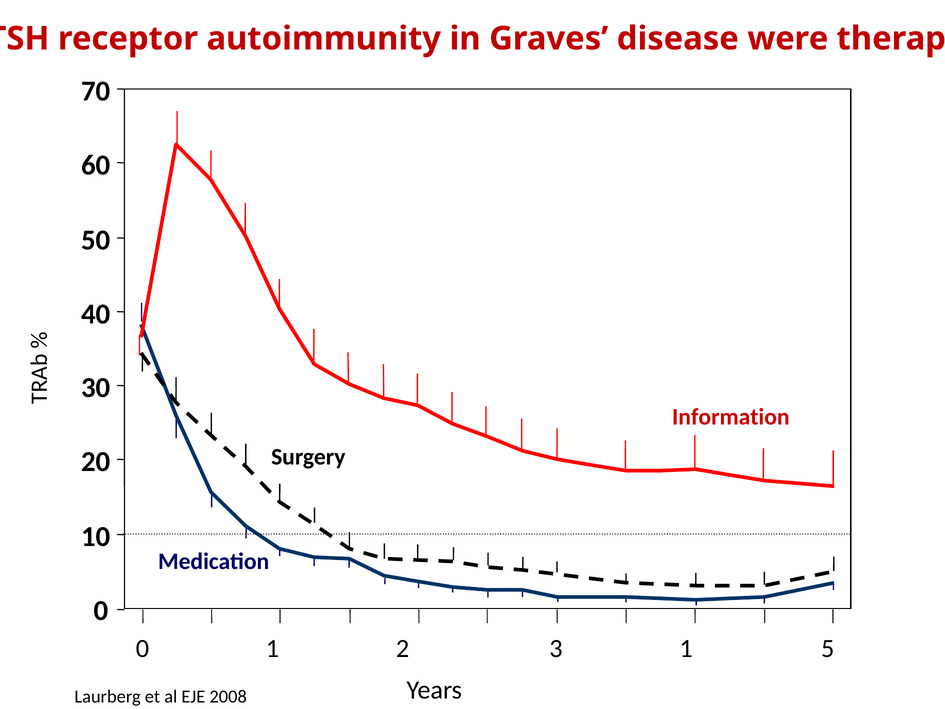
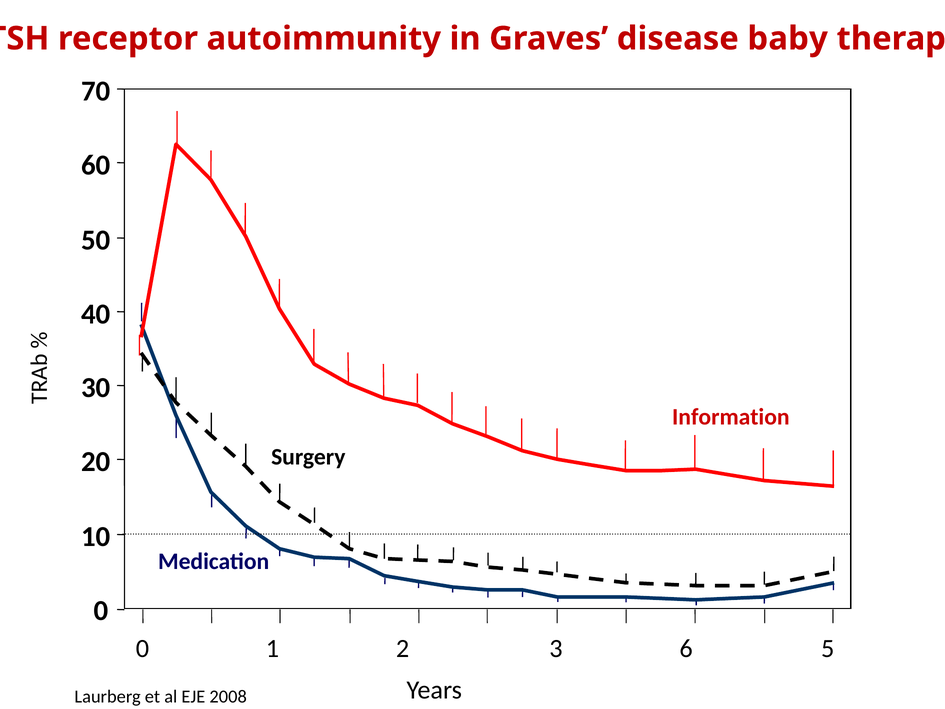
were: were -> baby
3 1: 1 -> 6
